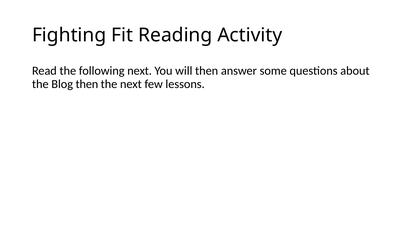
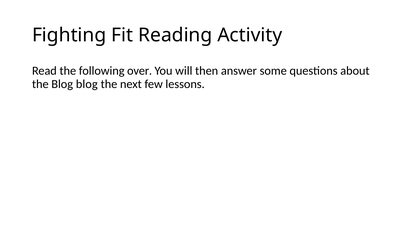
following next: next -> over
Blog then: then -> blog
